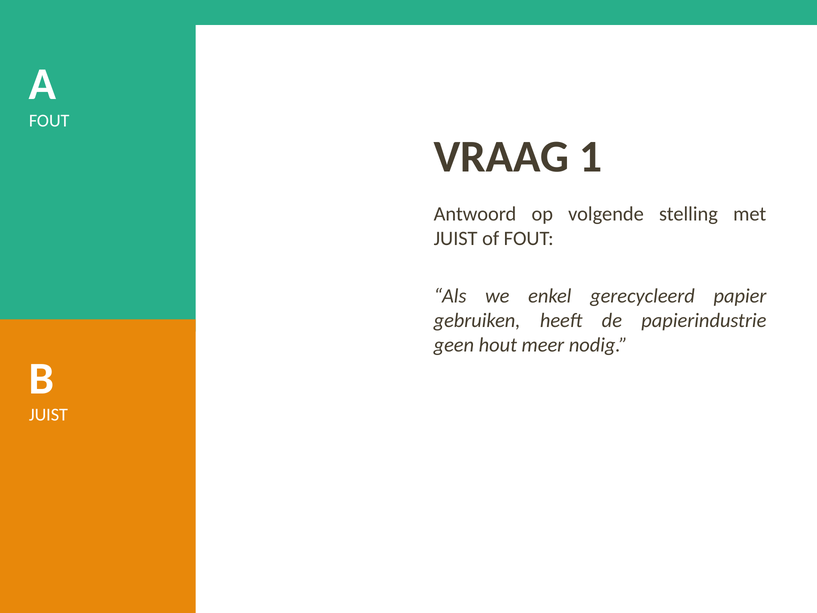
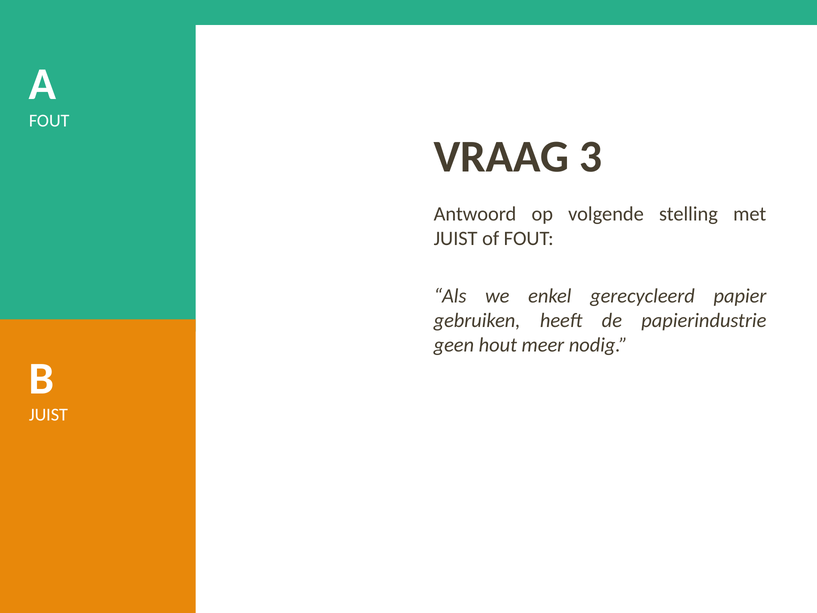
1: 1 -> 3
